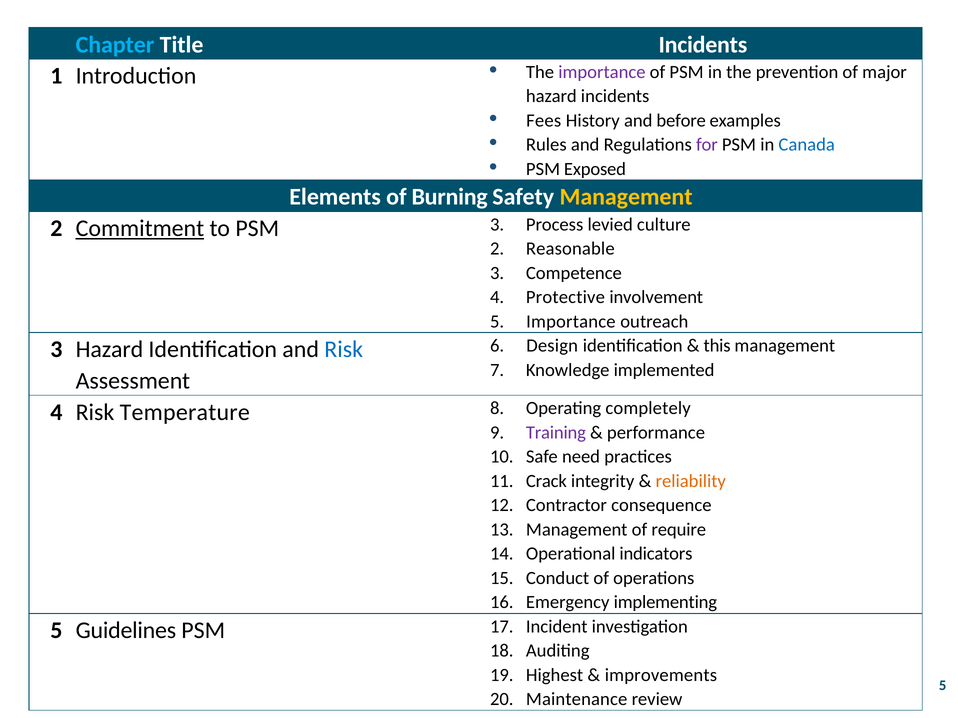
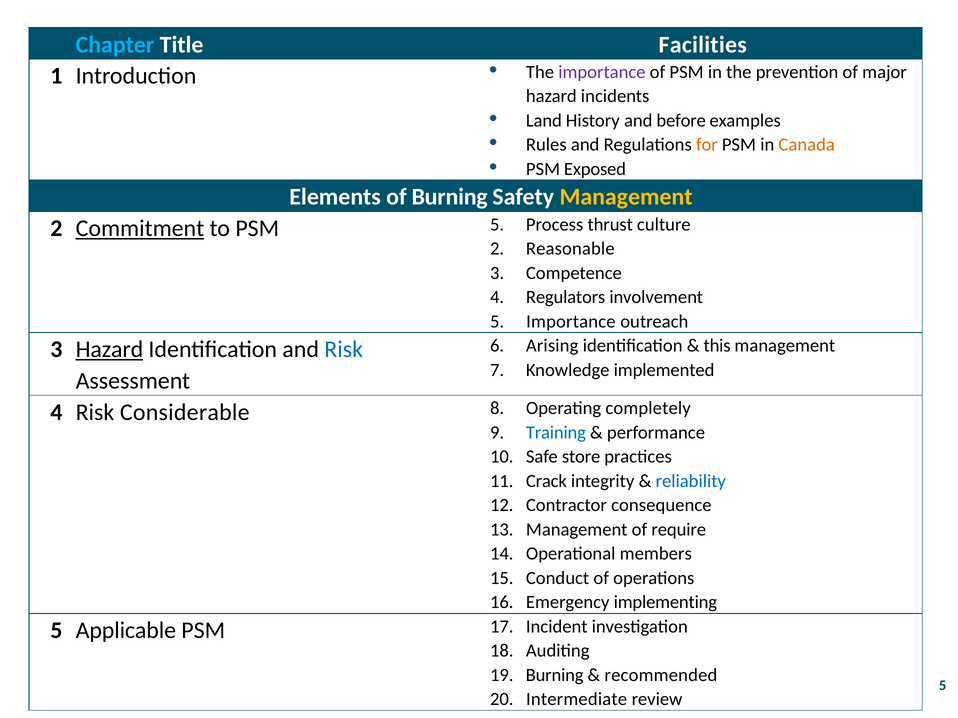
Title Incidents: Incidents -> Facilities
Fees: Fees -> Land
for colour: purple -> orange
Canada colour: blue -> orange
PSM 3: 3 -> 5
levied: levied -> thrust
Protective: Protective -> Regulators
Design: Design -> Arising
Hazard at (109, 350) underline: none -> present
Temperature: Temperature -> Considerable
Training colour: purple -> blue
need: need -> store
reliability colour: orange -> blue
indicators: indicators -> members
Guidelines: Guidelines -> Applicable
Highest at (555, 675): Highest -> Burning
improvements: improvements -> recommended
Maintenance: Maintenance -> Intermediate
